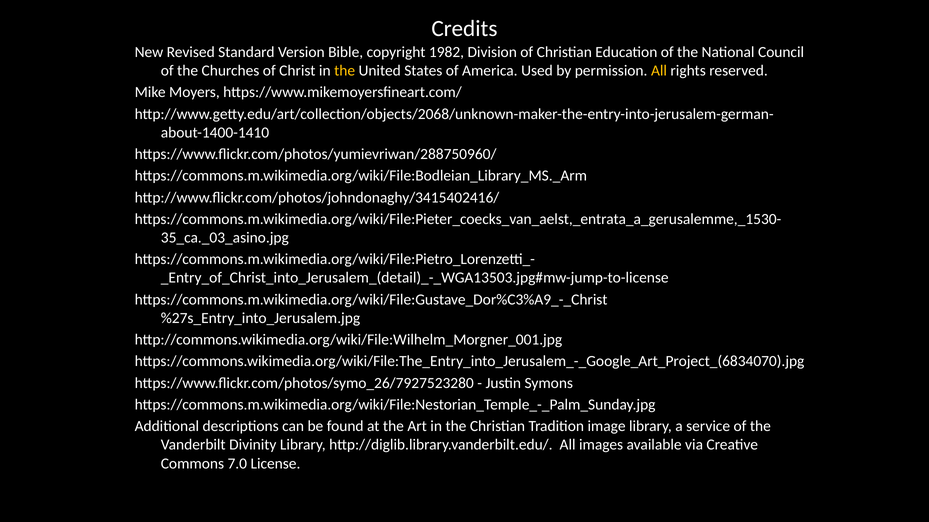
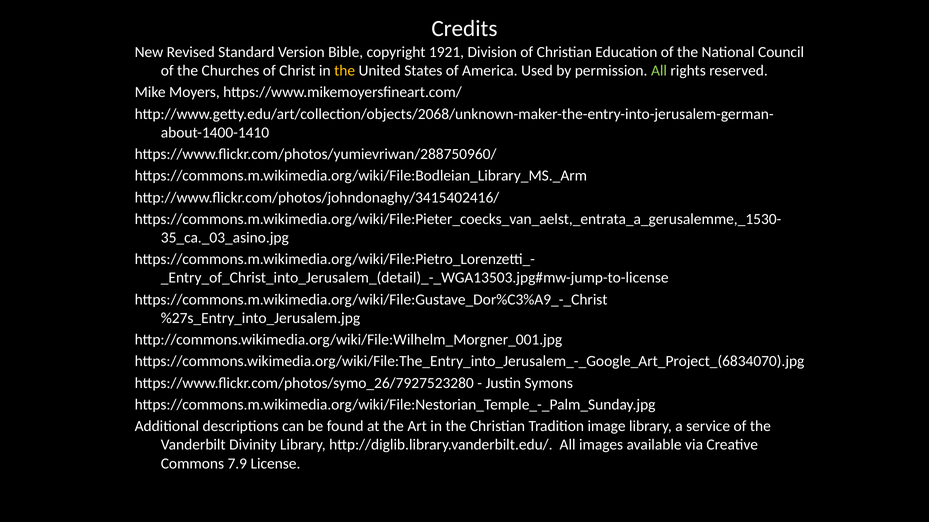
1982: 1982 -> 1921
All at (659, 71) colour: yellow -> light green
7.0: 7.0 -> 7.9
